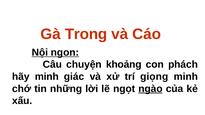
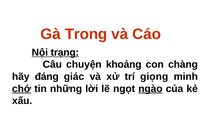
ngon: ngon -> trạng
phách: phách -> chàng
hãy minh: minh -> đáng
chớ underline: none -> present
